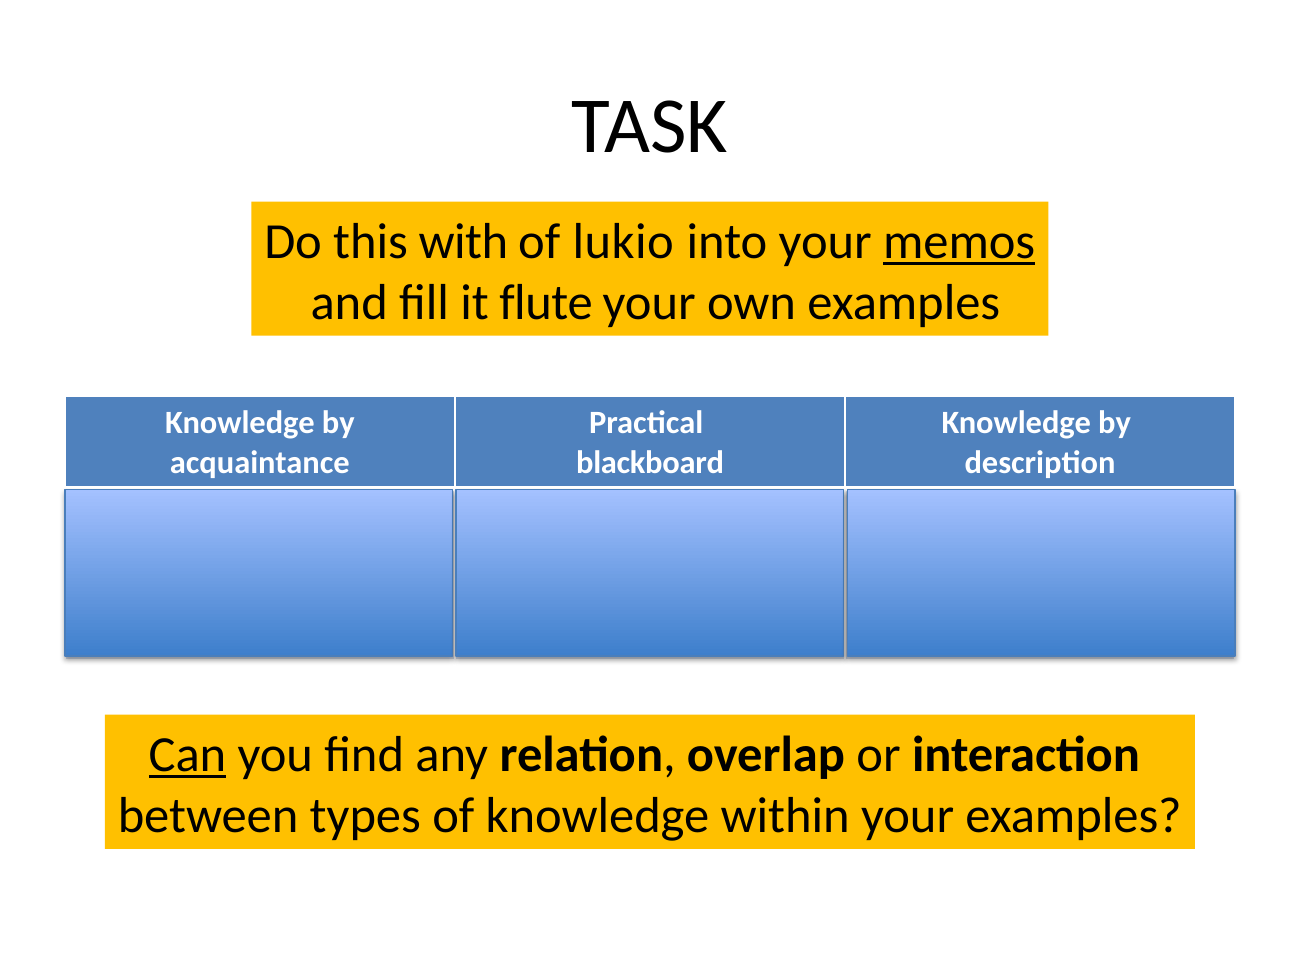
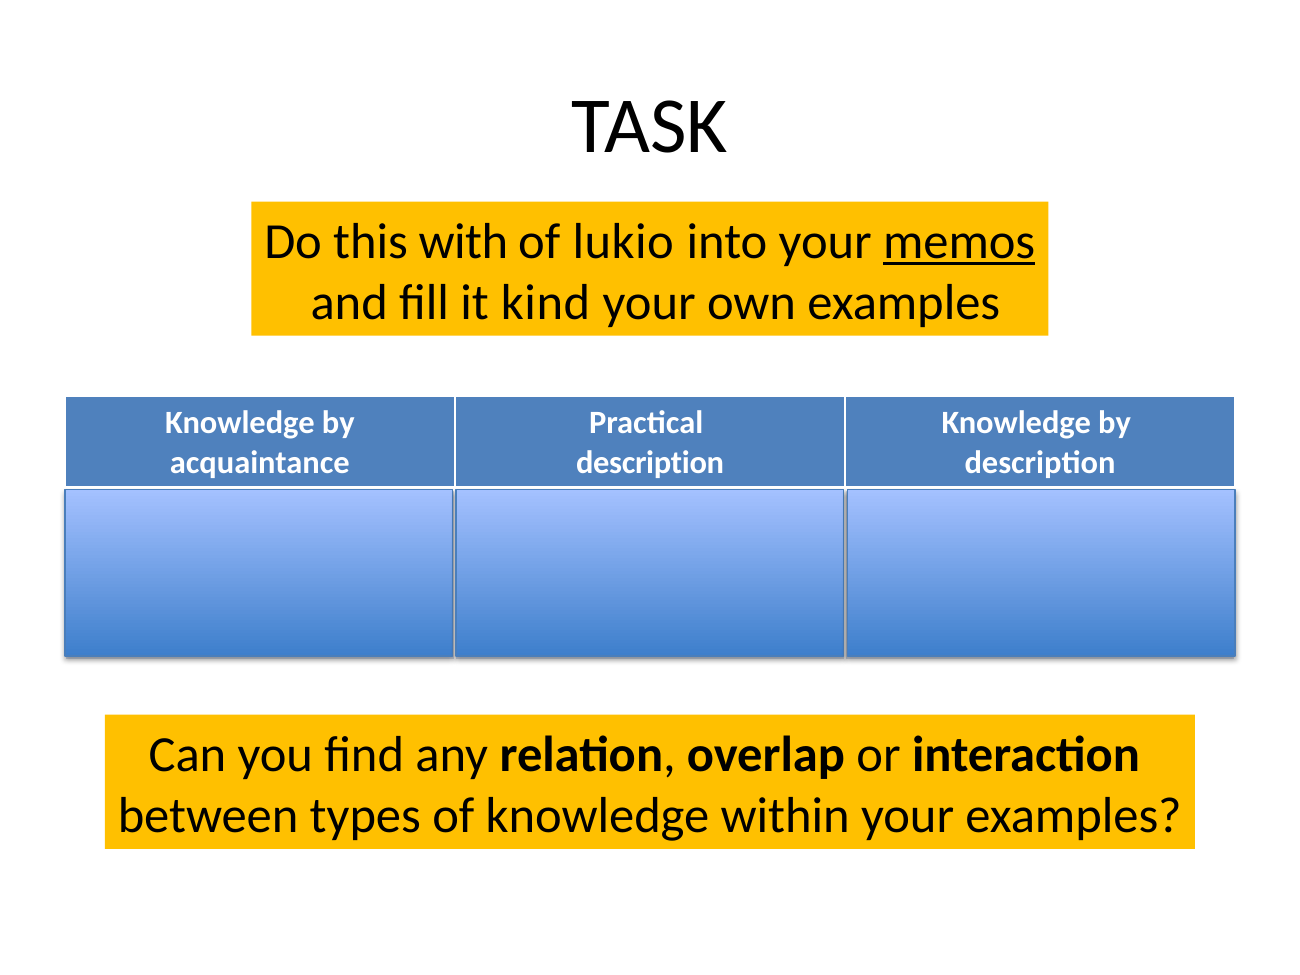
it flute: flute -> kind
blackboard at (650, 462): blackboard -> description
Can underline: present -> none
